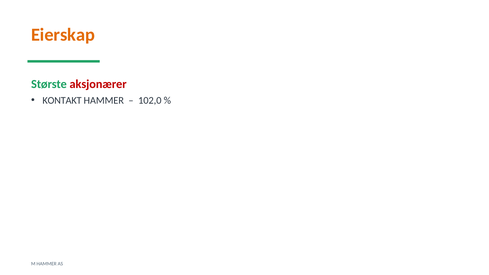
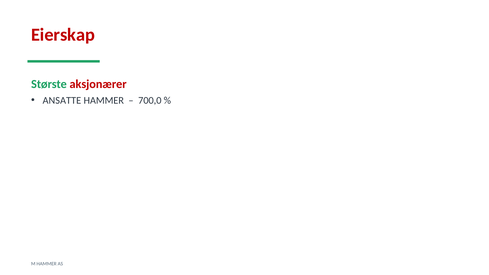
Eierskap colour: orange -> red
KONTAKT: KONTAKT -> ANSATTE
102,0: 102,0 -> 700,0
